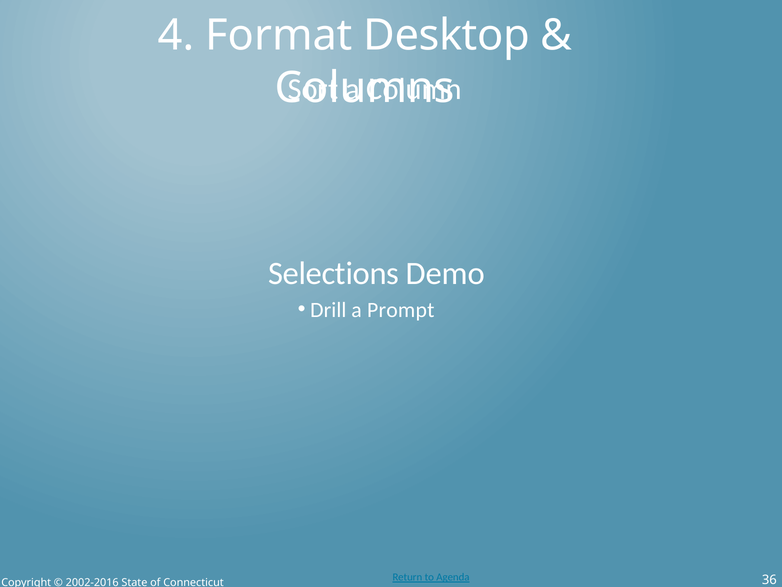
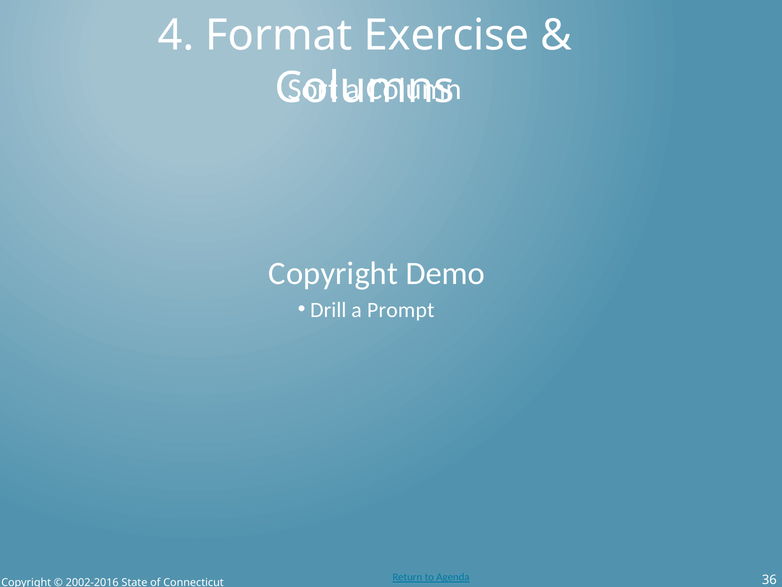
Desktop: Desktop -> Exercise
Selections at (334, 273): Selections -> Copyright
